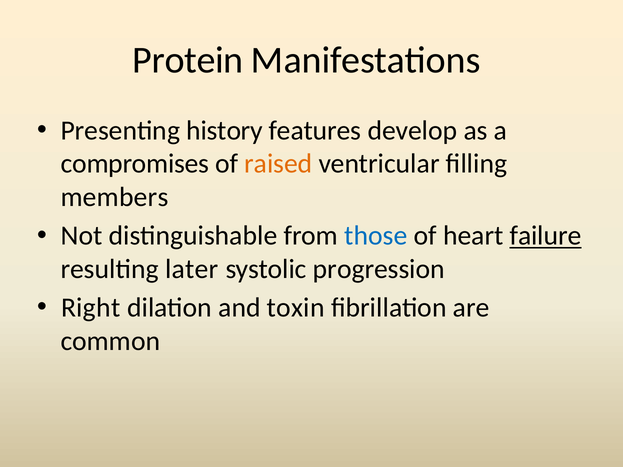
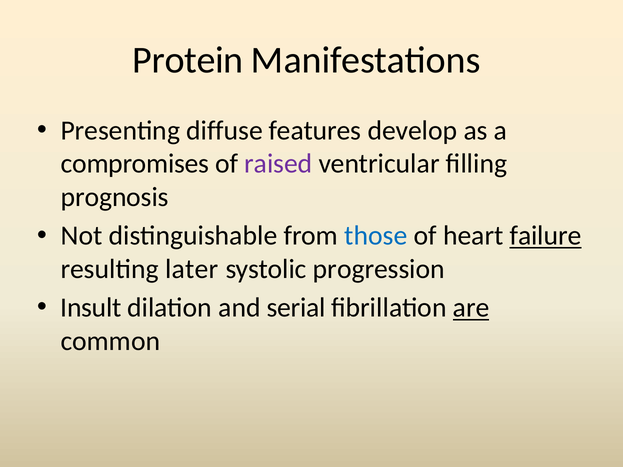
history: history -> diffuse
raised colour: orange -> purple
members: members -> prognosis
Right: Right -> Insult
toxin: toxin -> serial
are underline: none -> present
